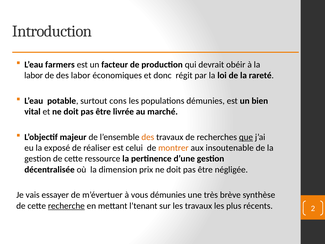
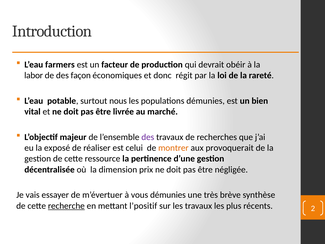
des labor: labor -> façon
cons: cons -> nous
des at (148, 137) colour: orange -> purple
que underline: present -> none
insoutenable: insoutenable -> provoquerait
l’tenant: l’tenant -> l’positif
